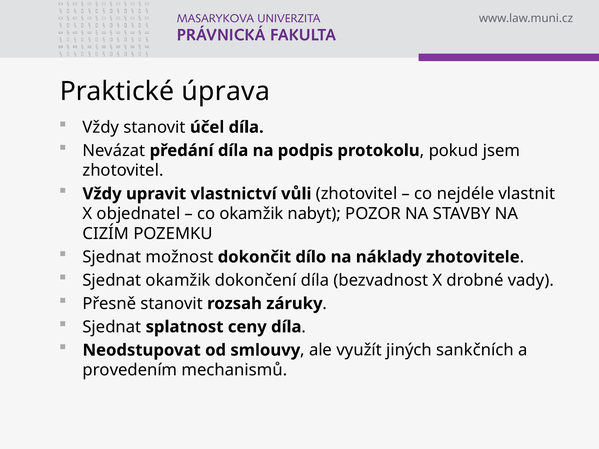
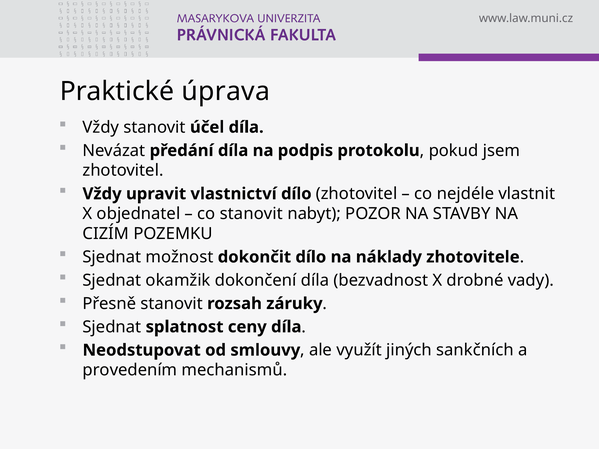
vlastnictví vůli: vůli -> dílo
co okamžik: okamžik -> stanovit
